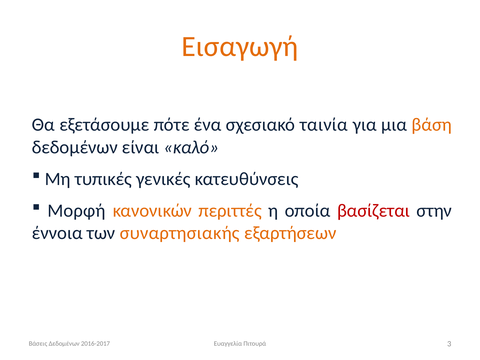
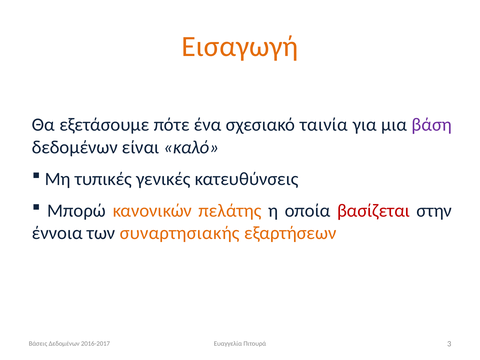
βάση colour: orange -> purple
Μορφή: Μορφή -> Μπορώ
περιττές: περιττές -> πελάτης
